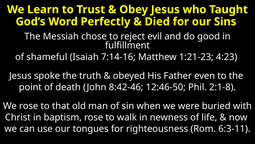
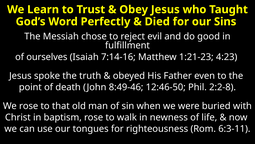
shameful: shameful -> ourselves
8:42-46: 8:42-46 -> 8:49-46
2:1-8: 2:1-8 -> 2:2-8
